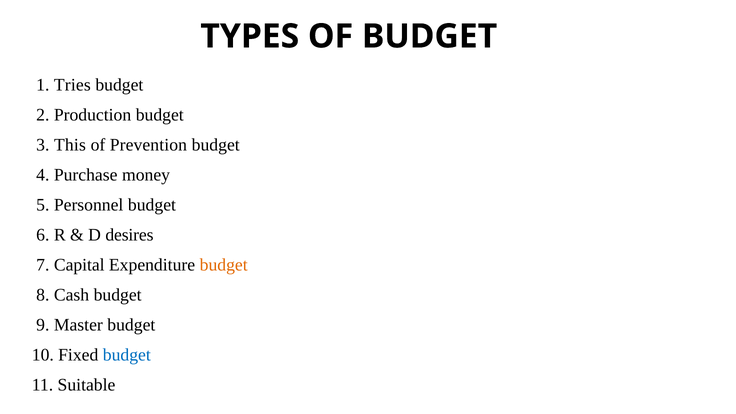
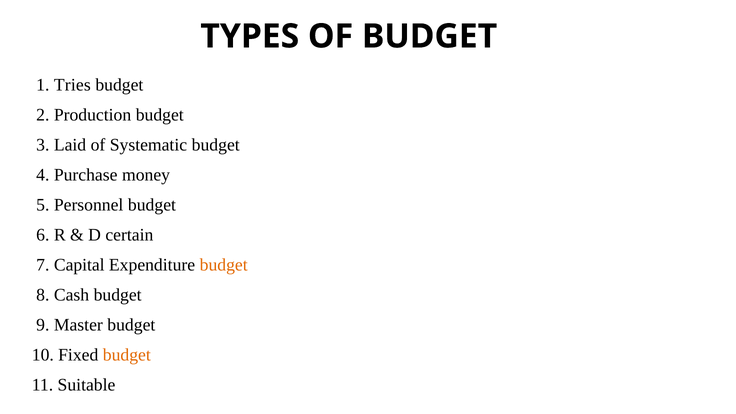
This: This -> Laid
Prevention: Prevention -> Systematic
desires: desires -> certain
budget at (127, 355) colour: blue -> orange
